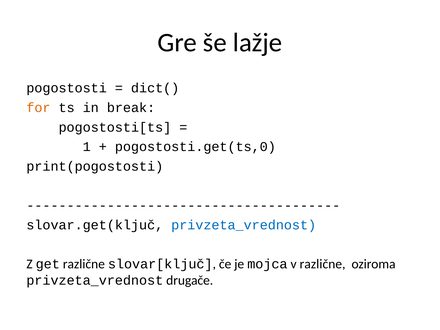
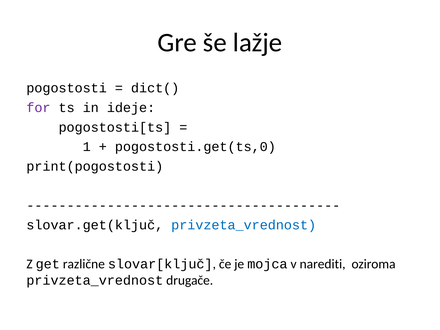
for colour: orange -> purple
break: break -> ideje
v različne: različne -> narediti
